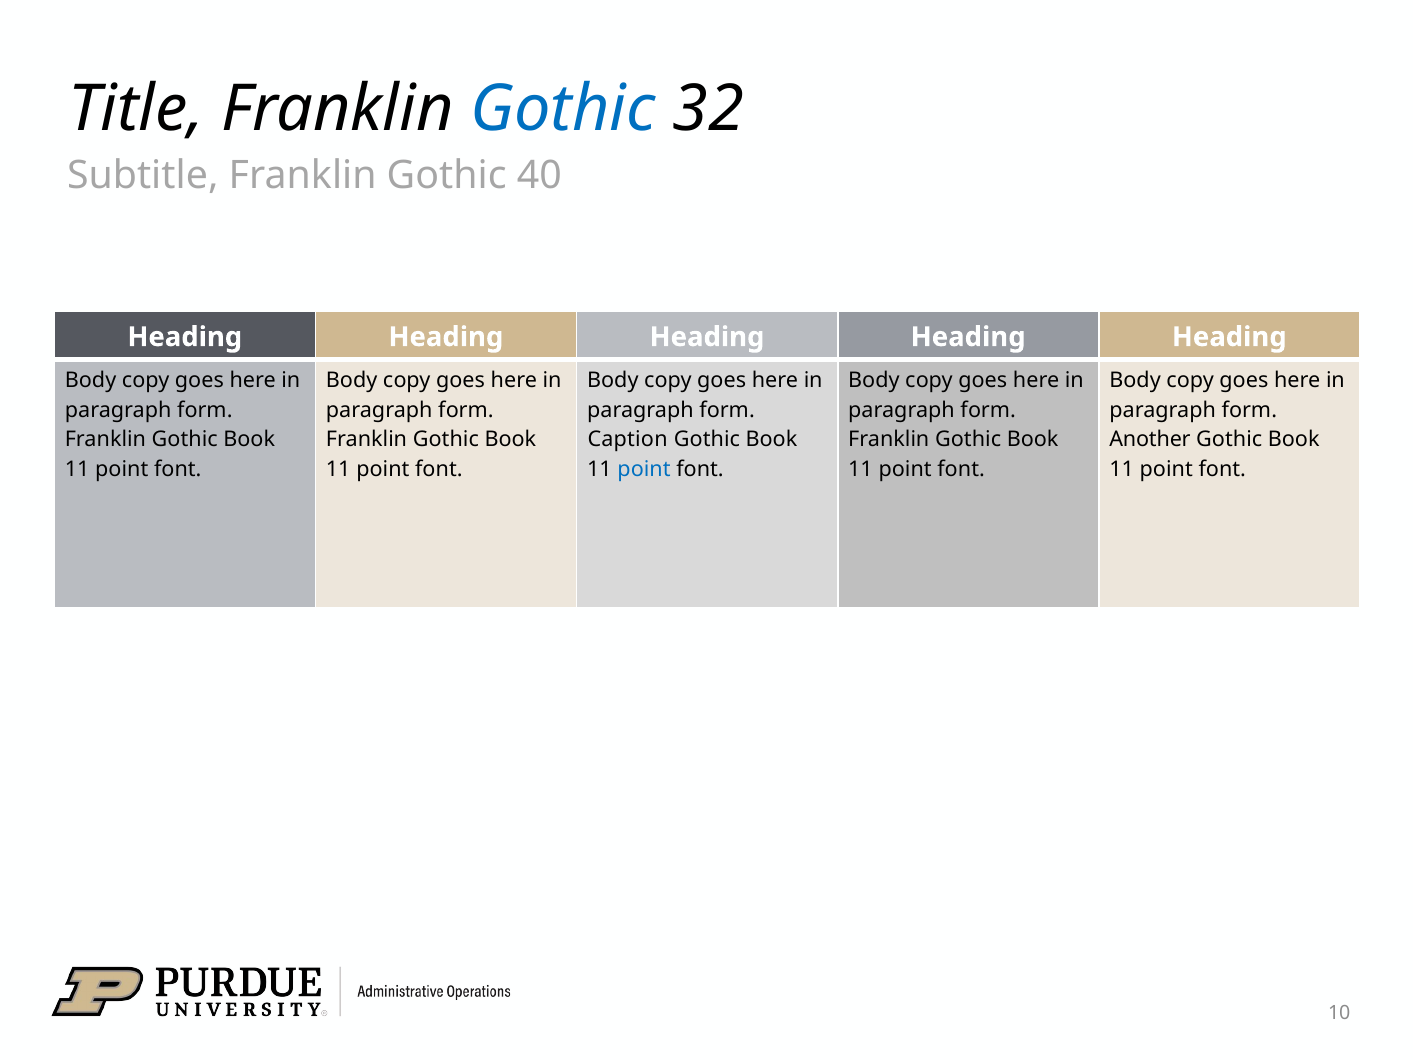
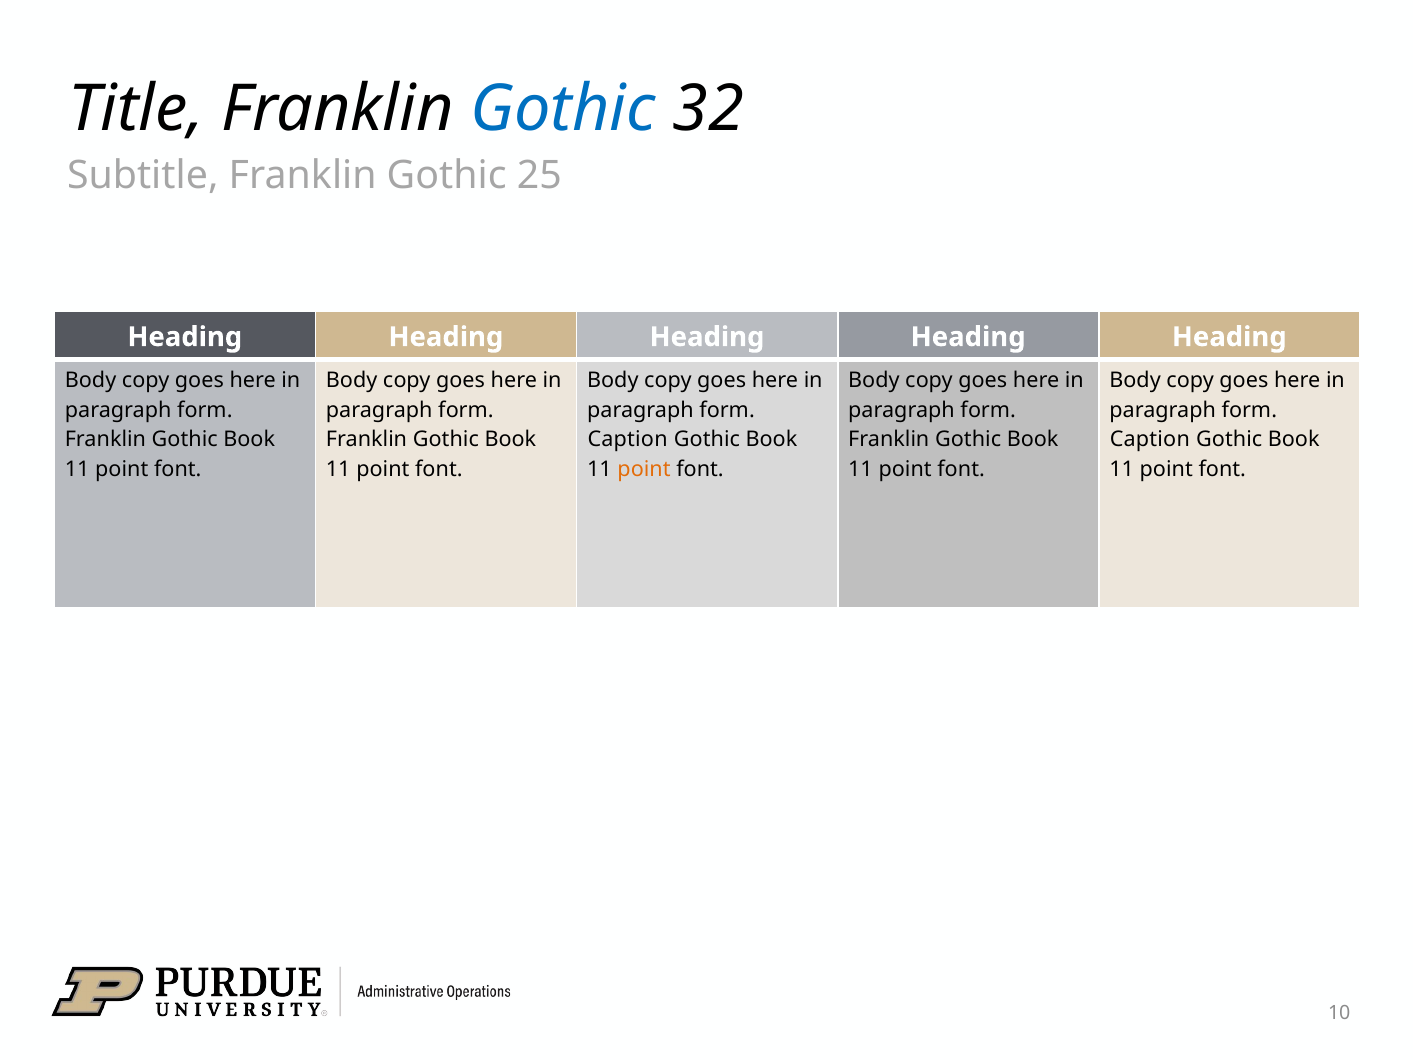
40: 40 -> 25
Another at (1150, 439): Another -> Caption
point at (644, 469) colour: blue -> orange
